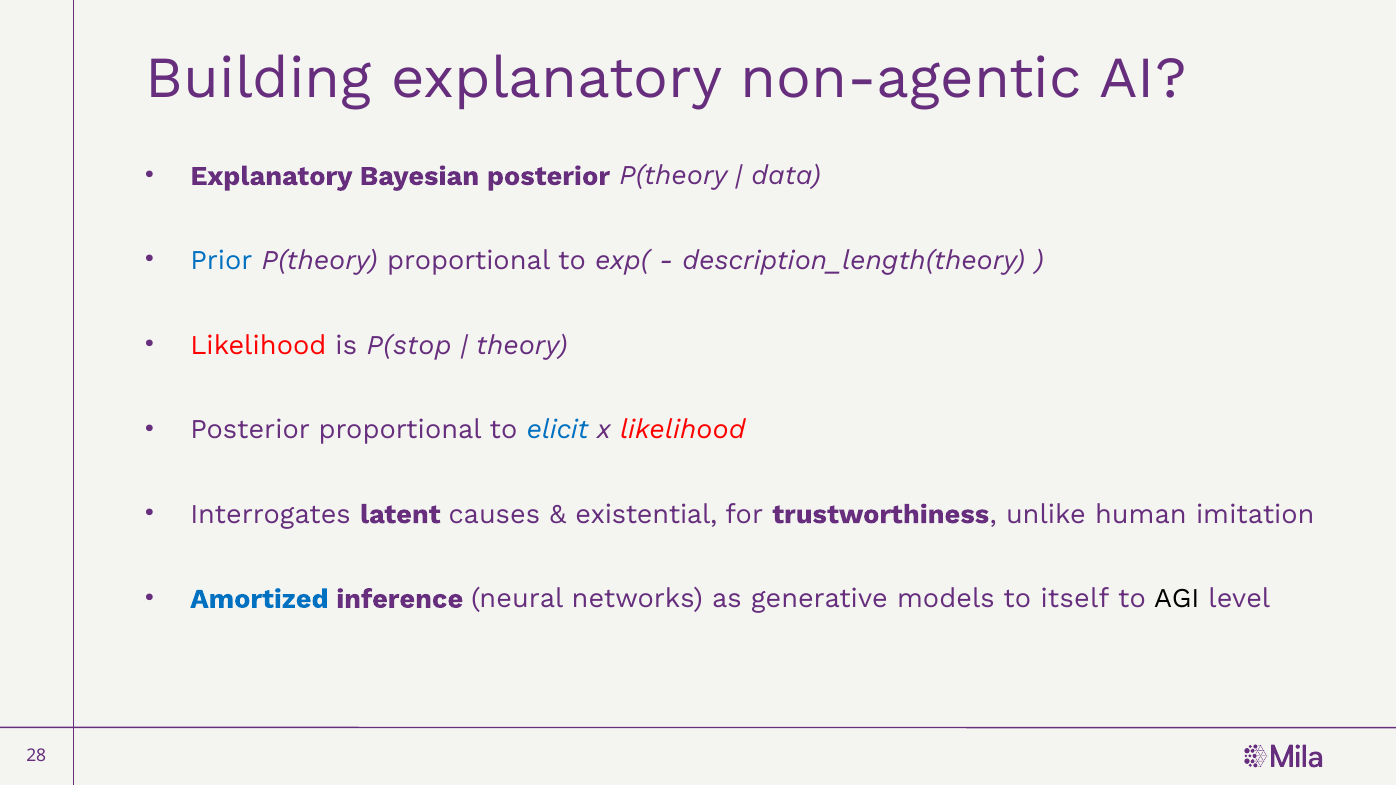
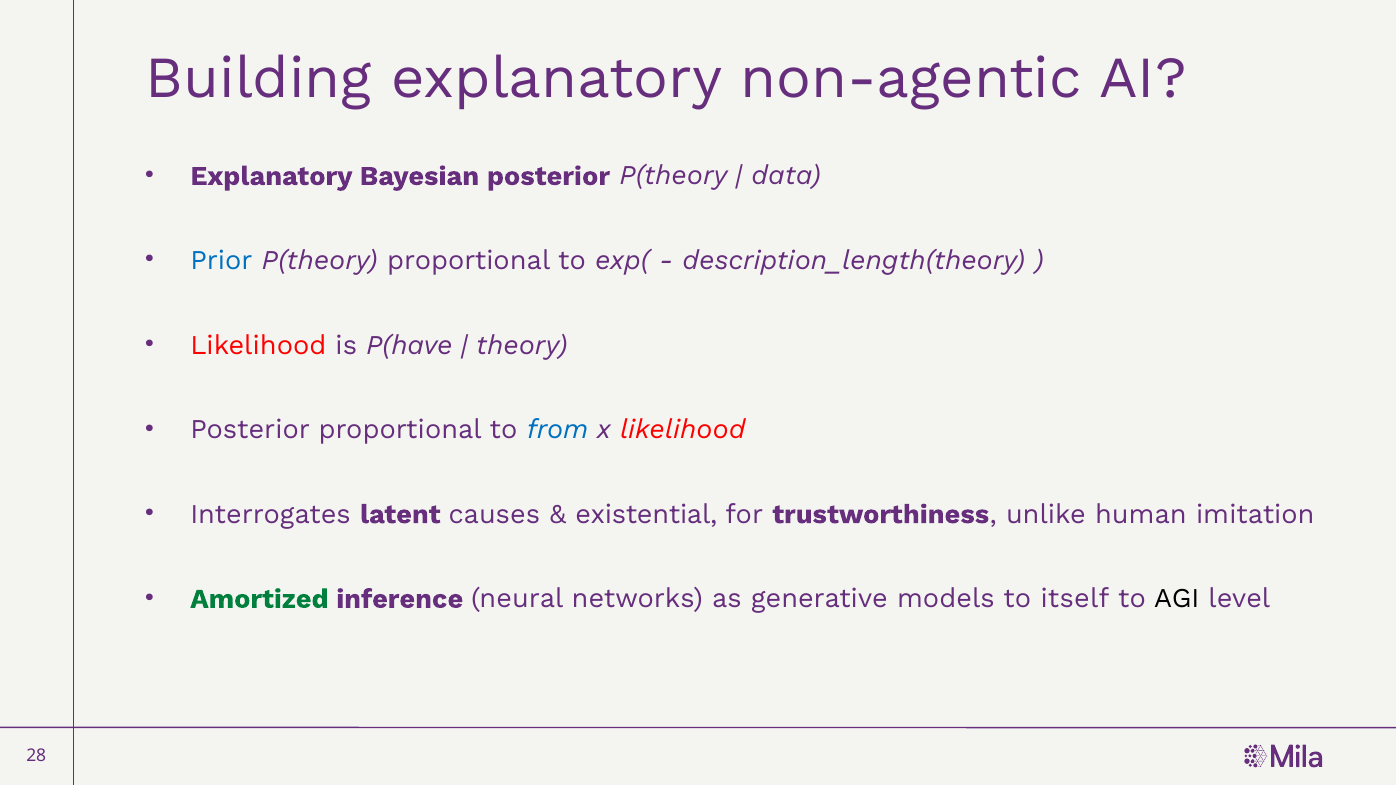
P(stop: P(stop -> P(have
elicit: elicit -> from
Amortized colour: blue -> green
